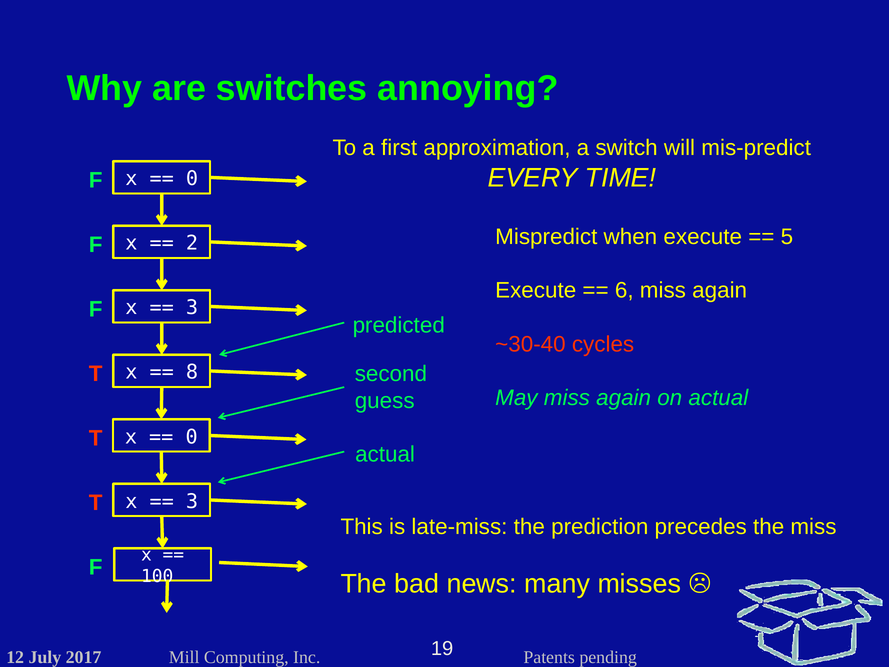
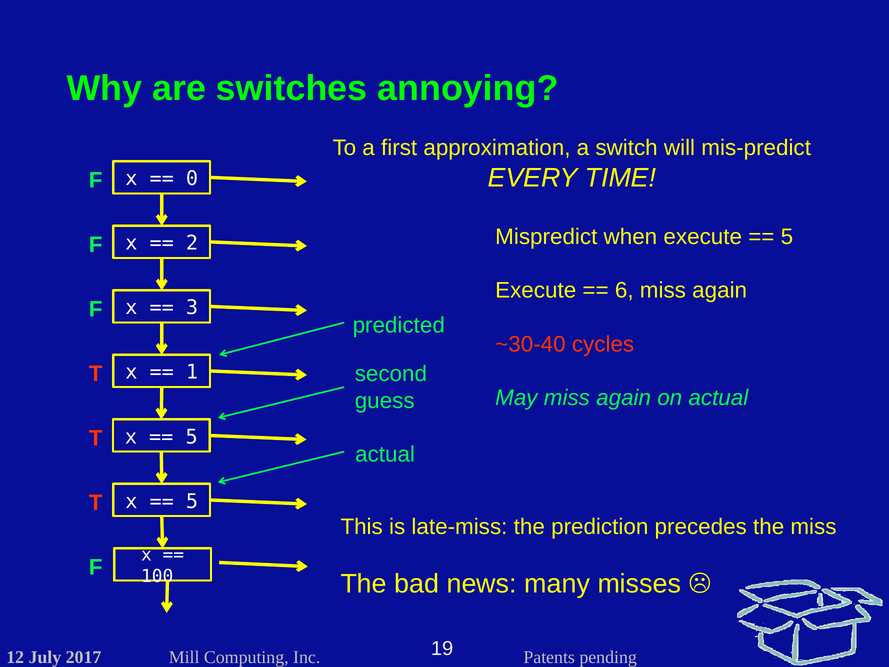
8: 8 -> 1
0 at (192, 437): 0 -> 5
3 at (192, 502): 3 -> 5
